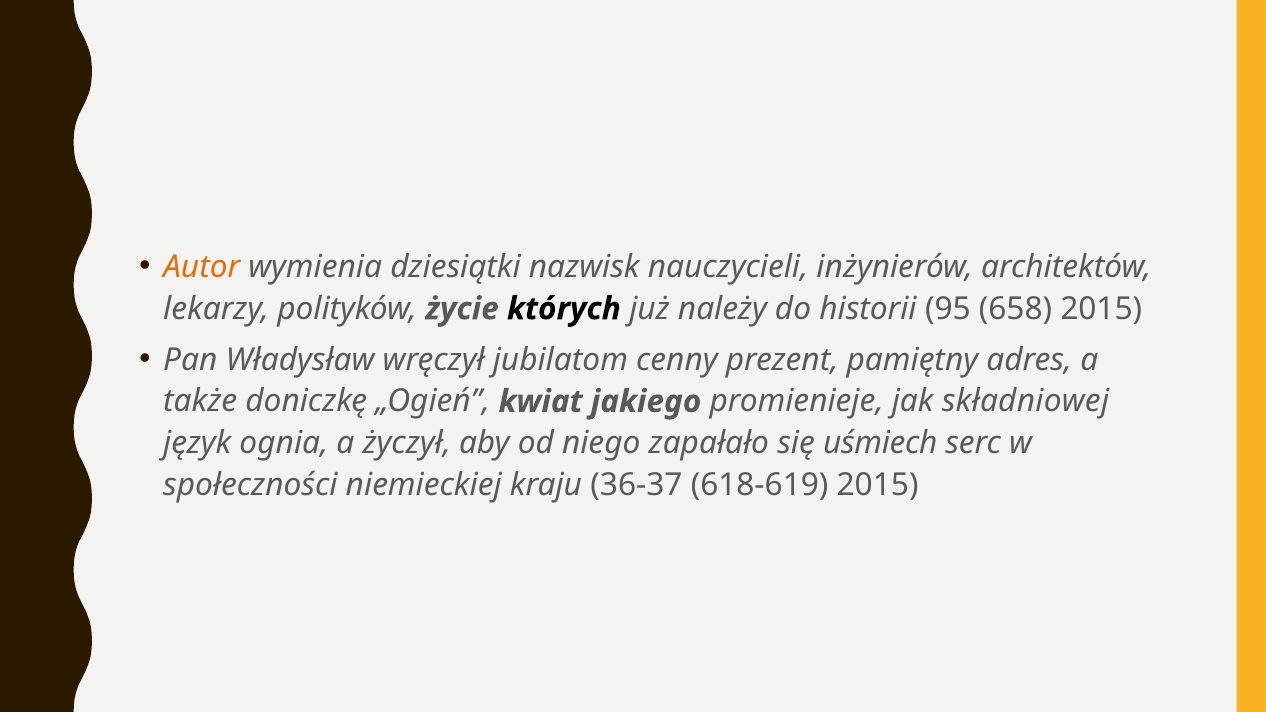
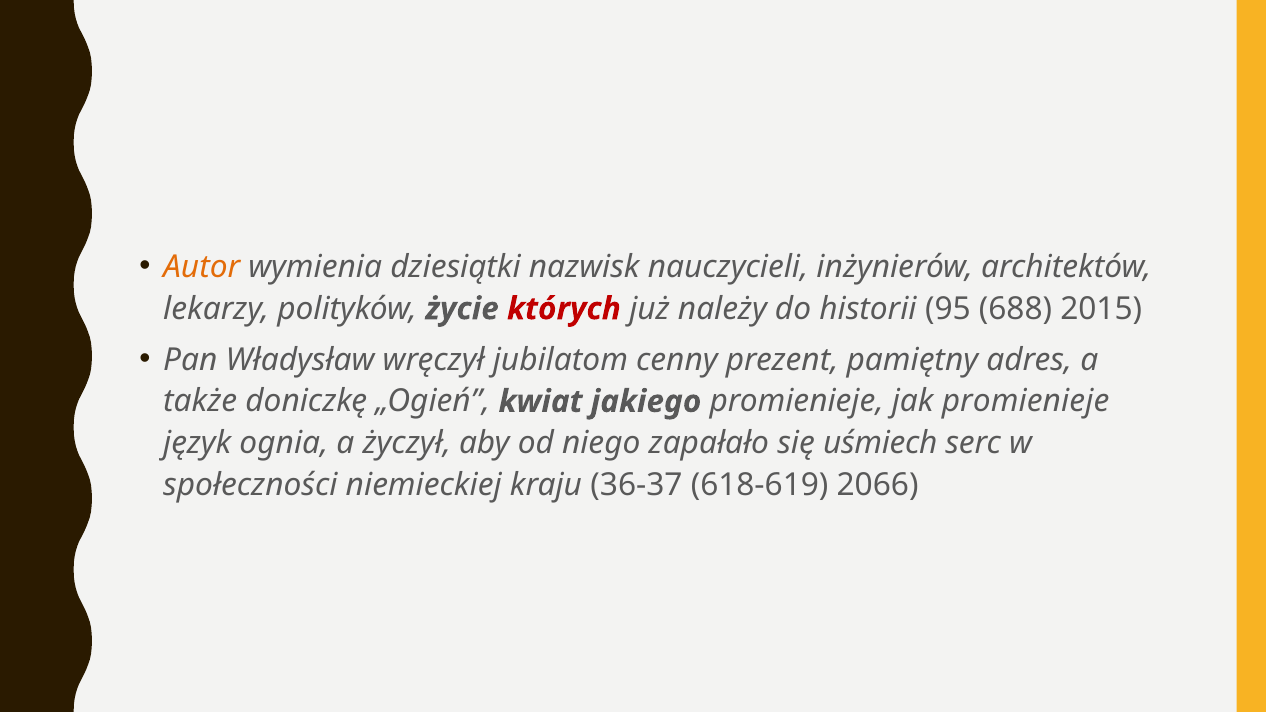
których colour: black -> red
658: 658 -> 688
jak składniowej: składniowej -> promienieje
618-619 2015: 2015 -> 2066
